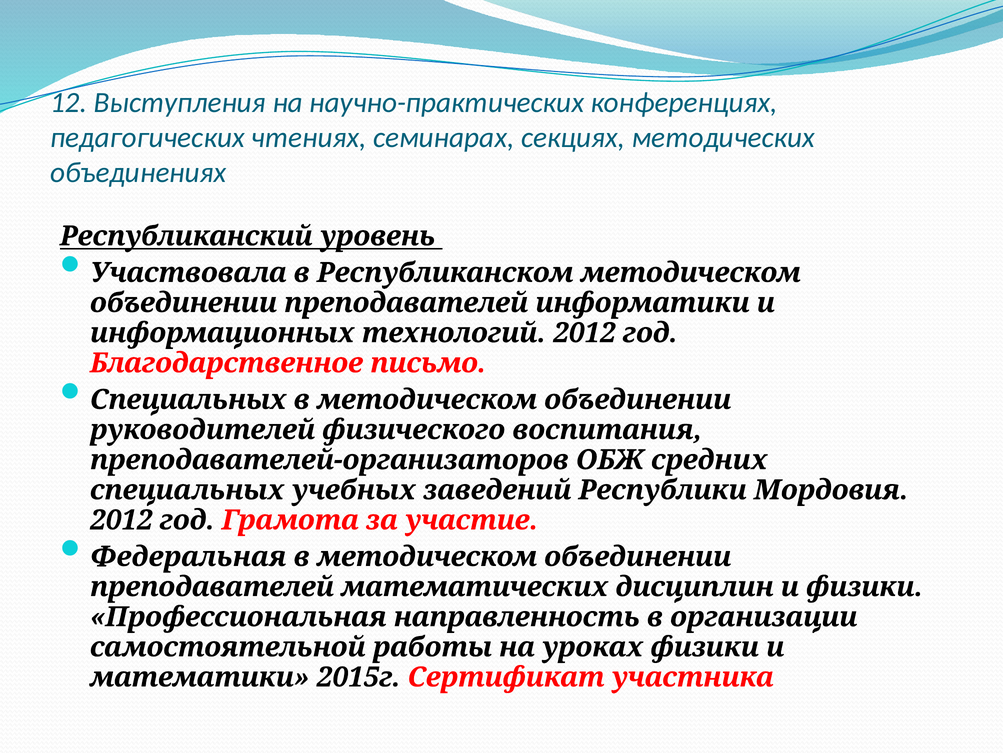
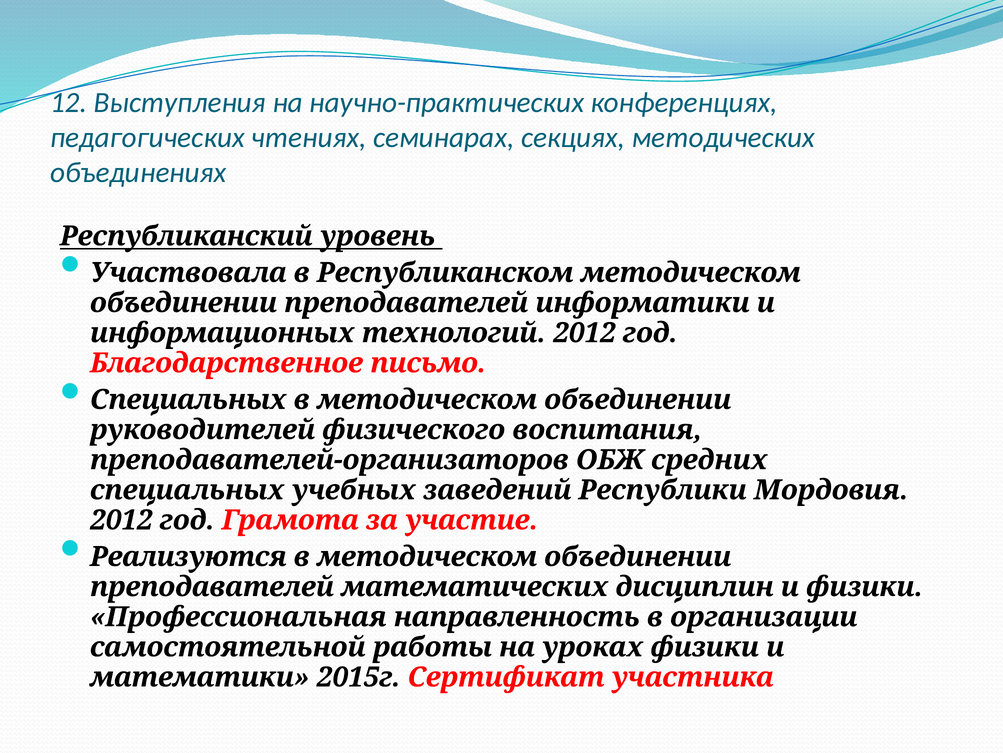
Федеральная: Федеральная -> Реализуются
